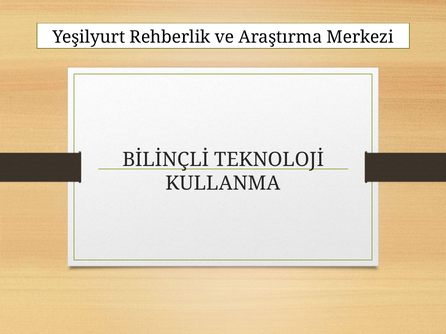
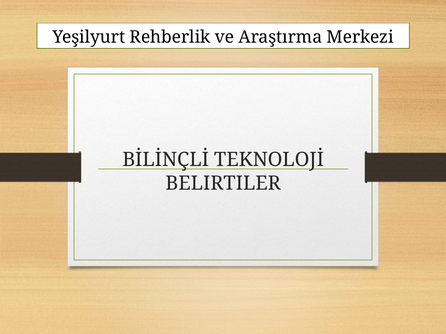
KULLANMA: KULLANMA -> BELIRTILER
